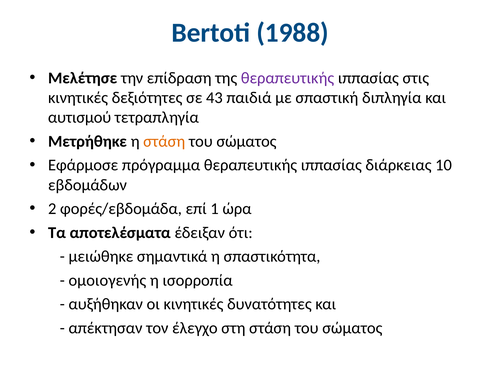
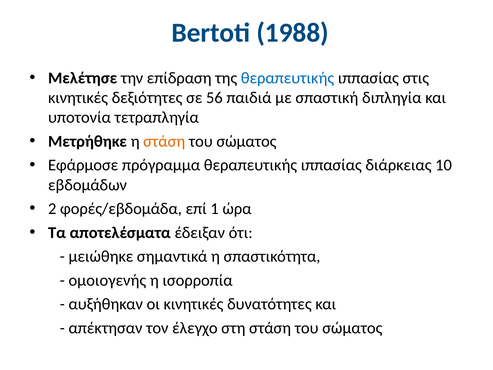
θεραπευτικής at (287, 78) colour: purple -> blue
43: 43 -> 56
αυτισμού: αυτισμού -> υποτονία
